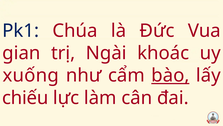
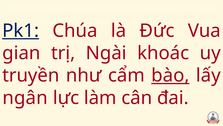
Pk1 underline: none -> present
xuống: xuống -> truyền
chiếu: chiếu -> ngân
